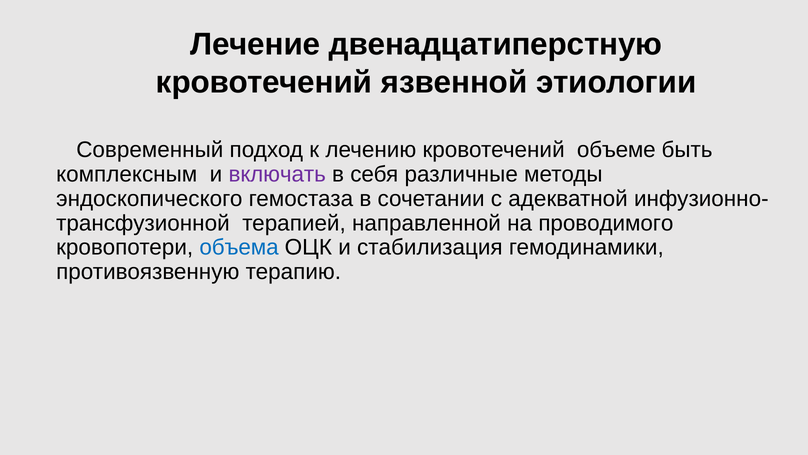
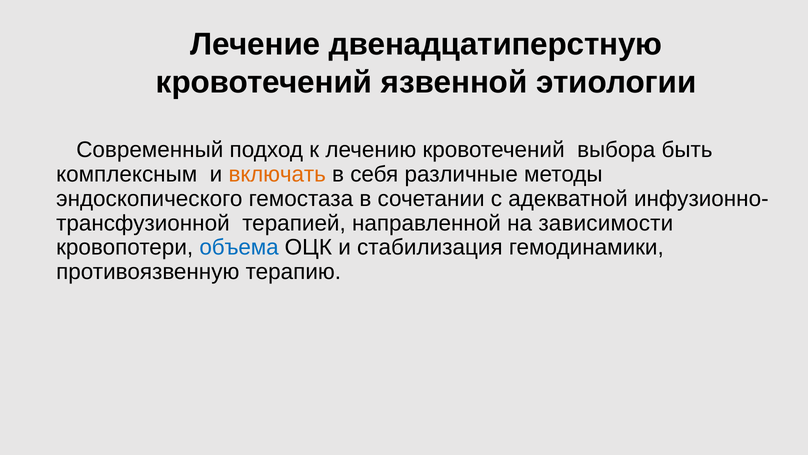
объеме: объеме -> выбора
включать colour: purple -> orange
проводимого: проводимого -> зависимости
